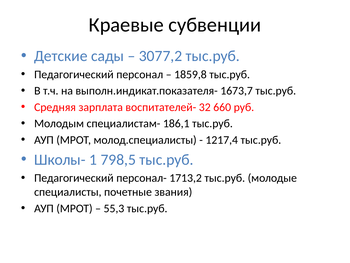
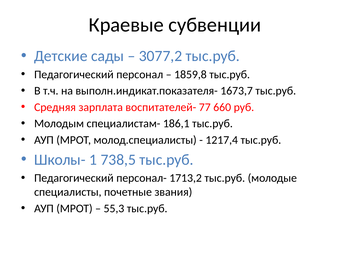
32: 32 -> 77
798,5: 798,5 -> 738,5
